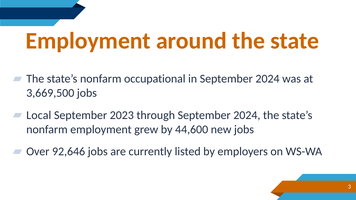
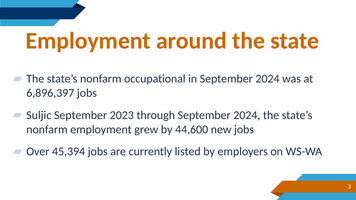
3,669,500: 3,669,500 -> 6,896,397
Local: Local -> Suljic
92,646: 92,646 -> 45,394
